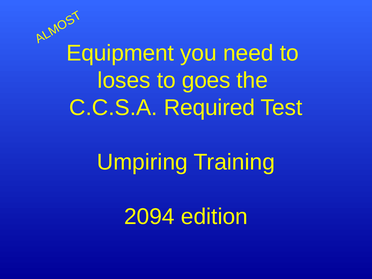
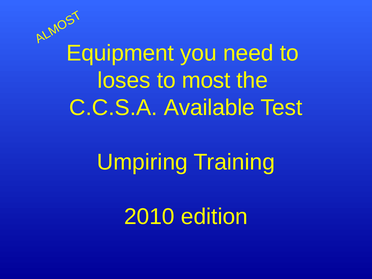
goes: goes -> most
Required: Required -> Available
2094: 2094 -> 2010
